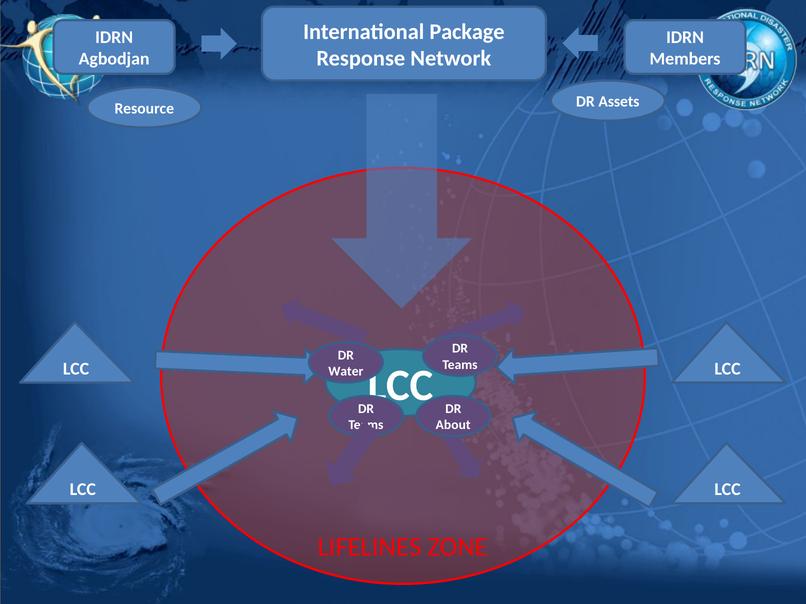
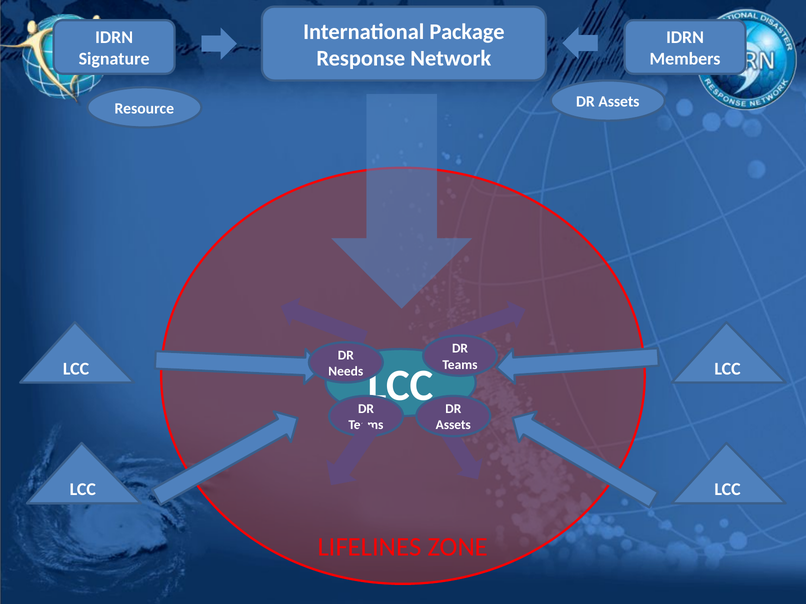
Agbodjan: Agbodjan -> Signature
Water: Water -> Needs
About at (453, 425): About -> Assets
